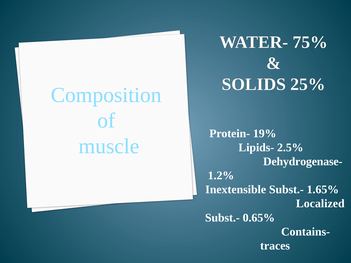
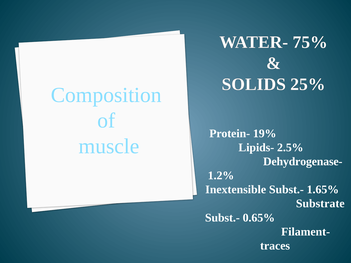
Localized: Localized -> Substrate
Contains-: Contains- -> Filament-
